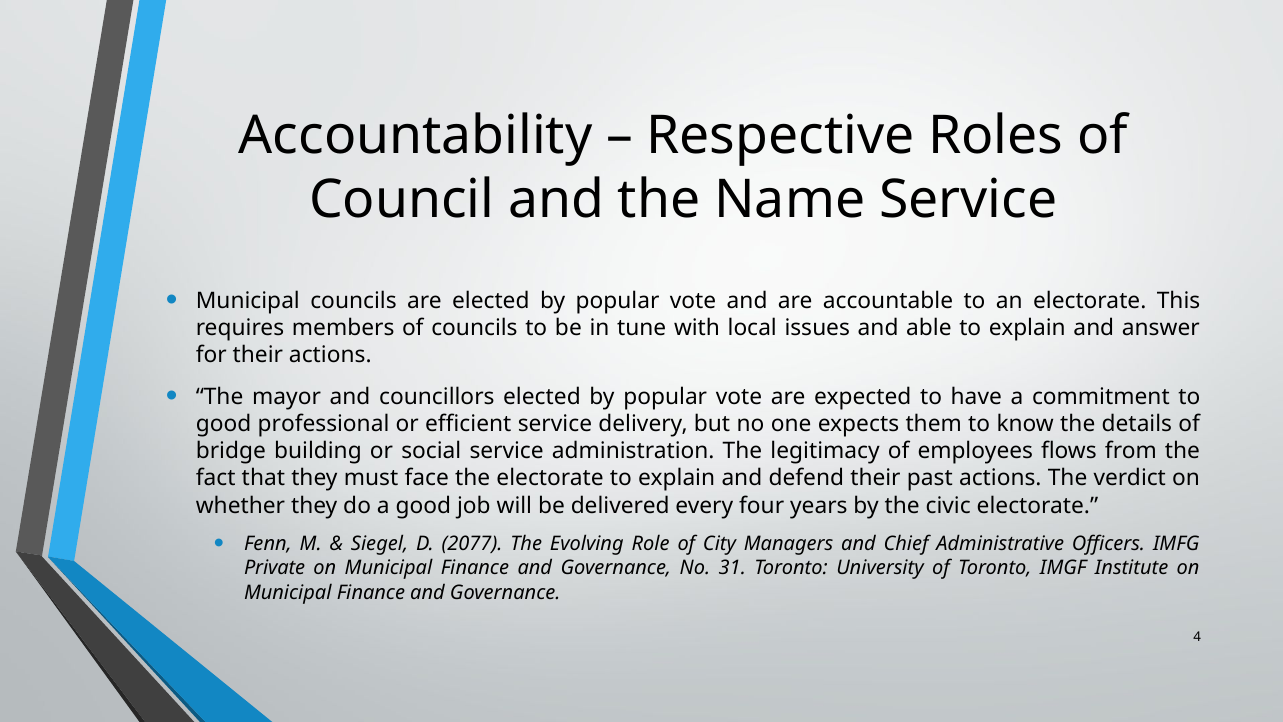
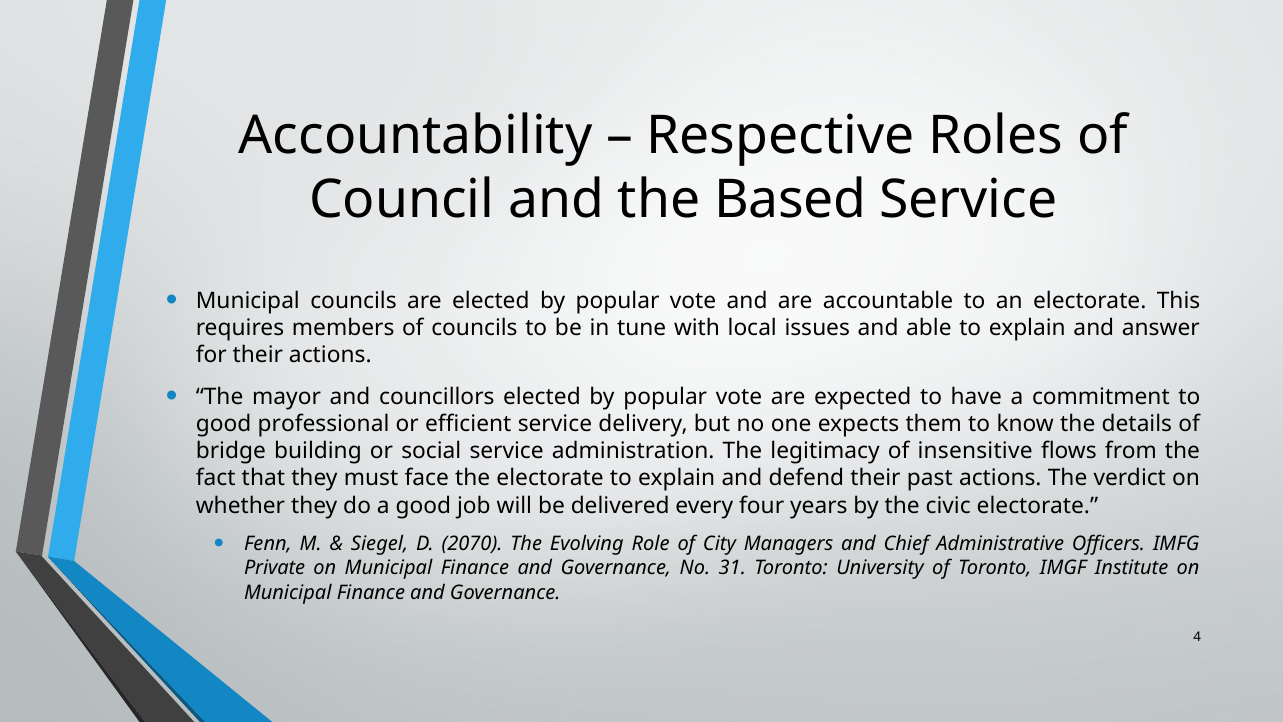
Name: Name -> Based
employees: employees -> insensitive
2077: 2077 -> 2070
